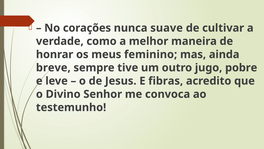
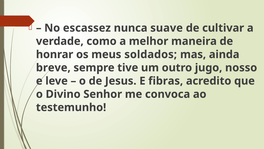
corações: corações -> escassez
feminino;: feminino; -> soldados;
pobre: pobre -> nosso
